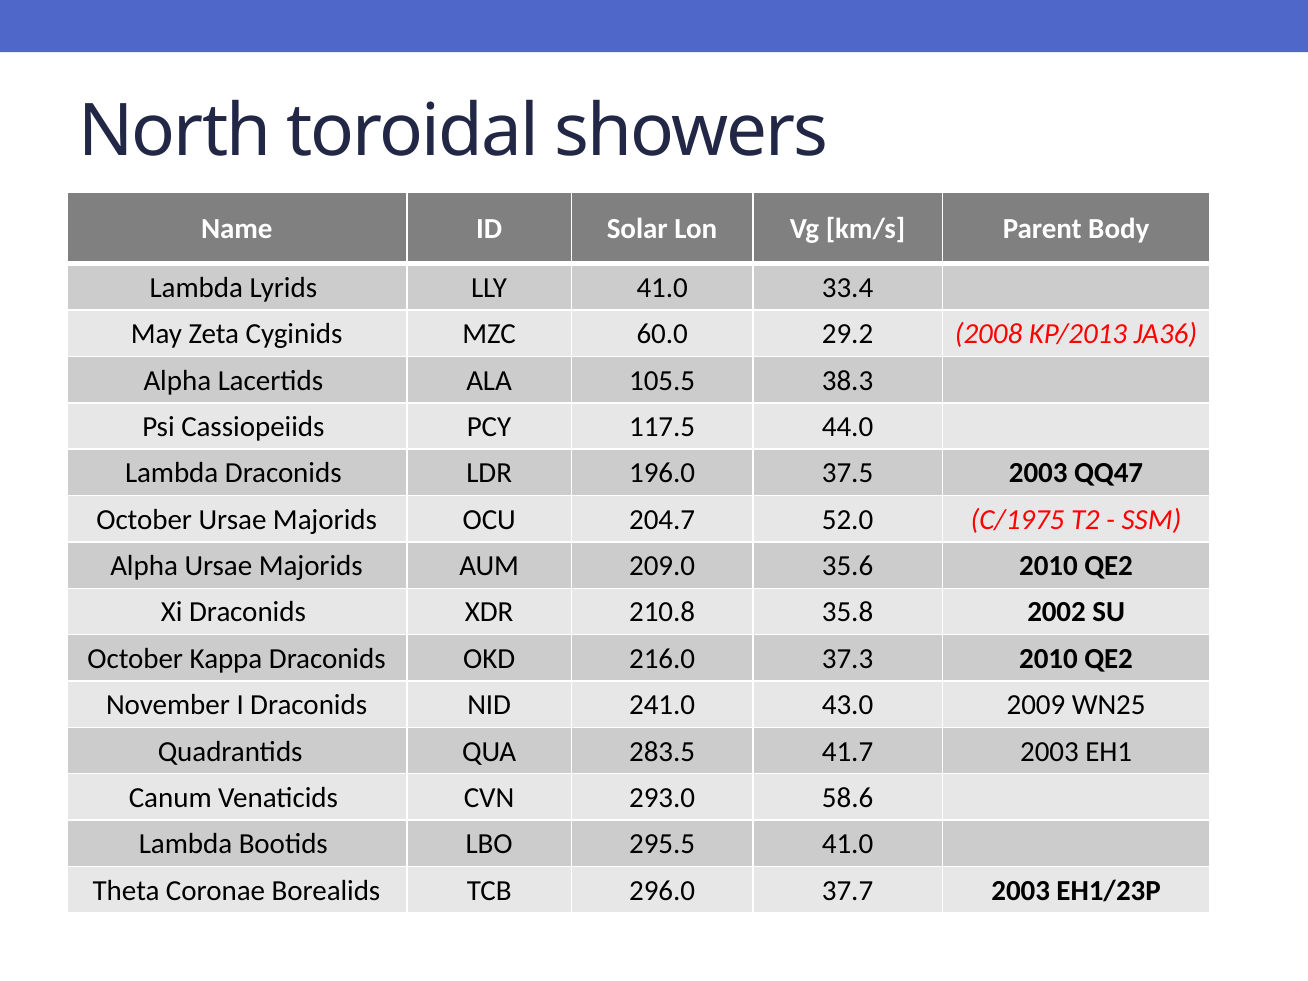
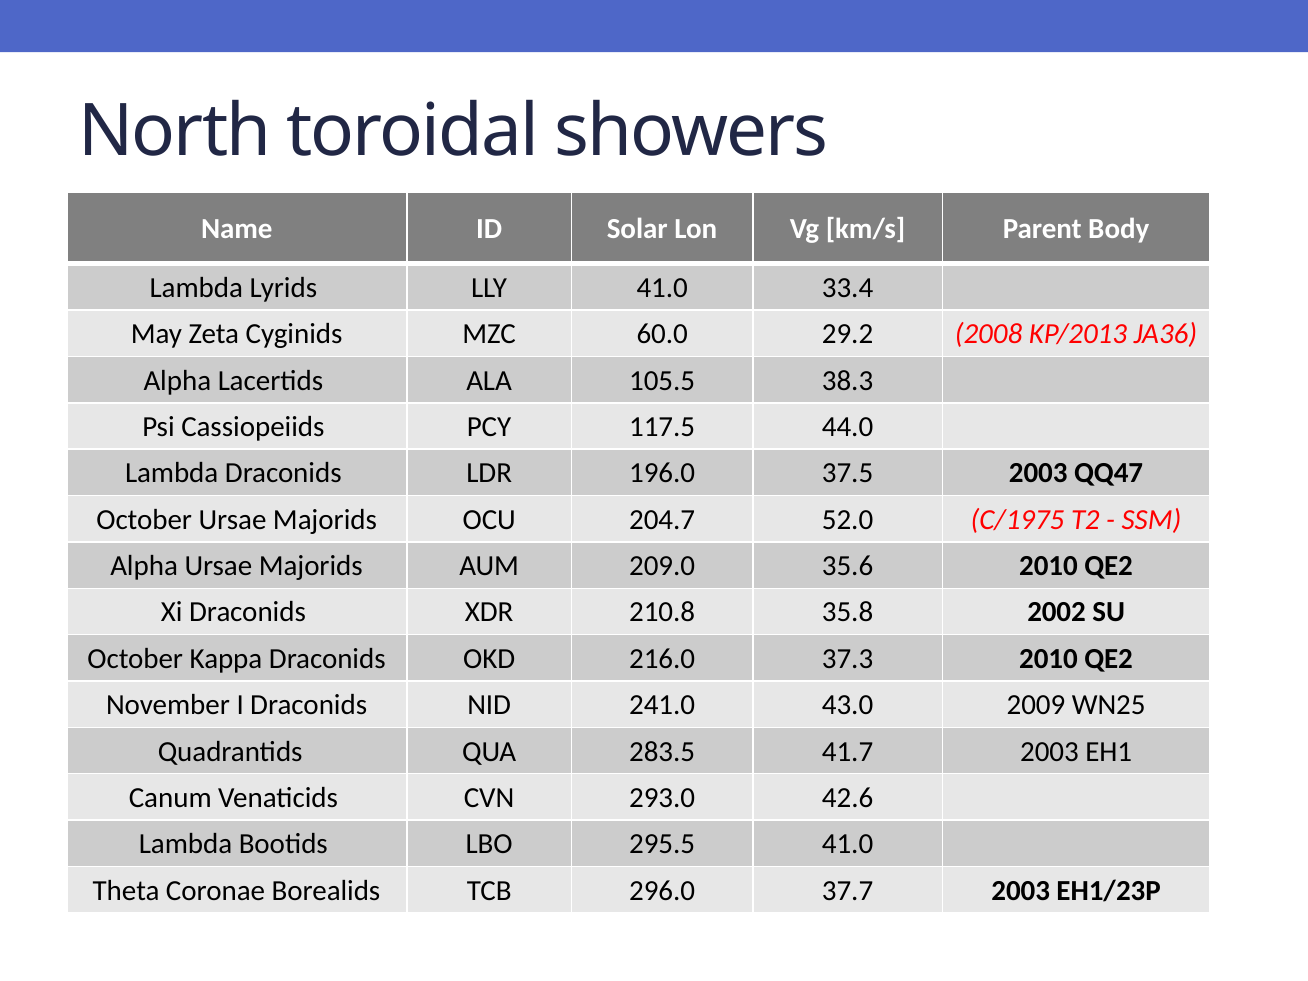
58.6: 58.6 -> 42.6
